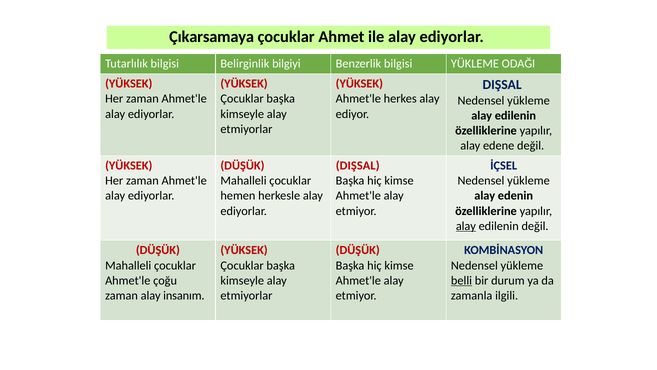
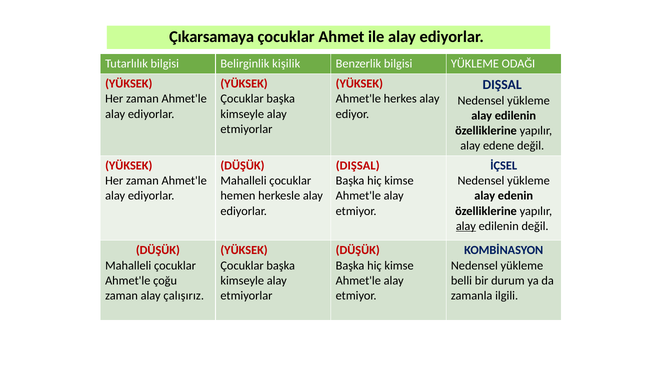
bilgiyi: bilgiyi -> kişilik
belli underline: present -> none
insanım: insanım -> çalışırız
